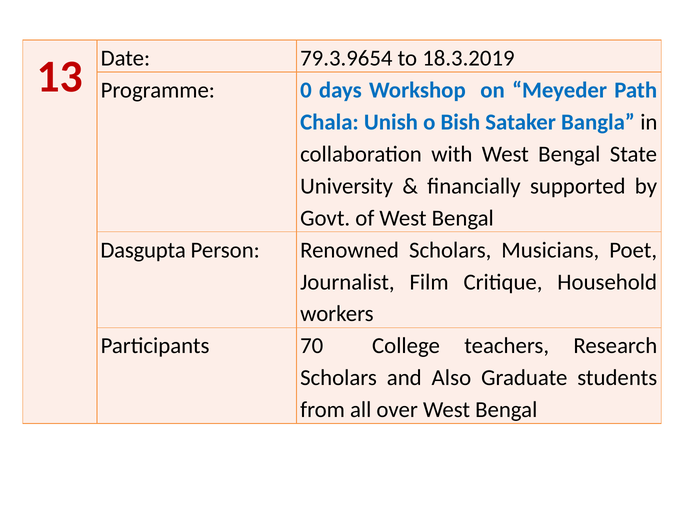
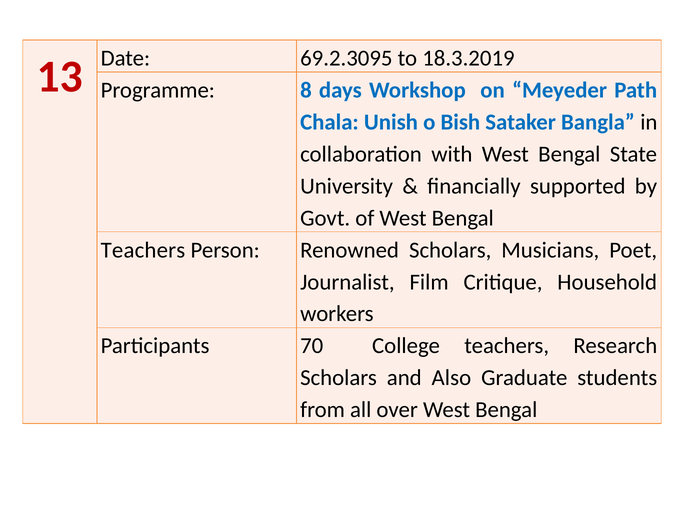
79.3.9654: 79.3.9654 -> 69.2.3095
0: 0 -> 8
Dasgupta at (143, 250): Dasgupta -> Teachers
